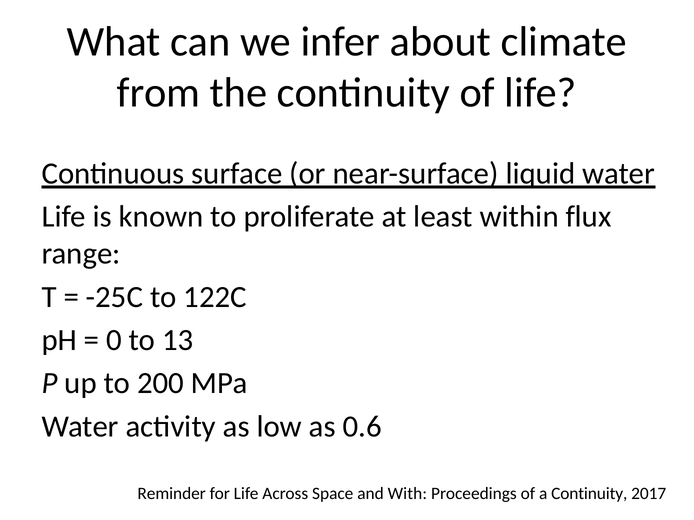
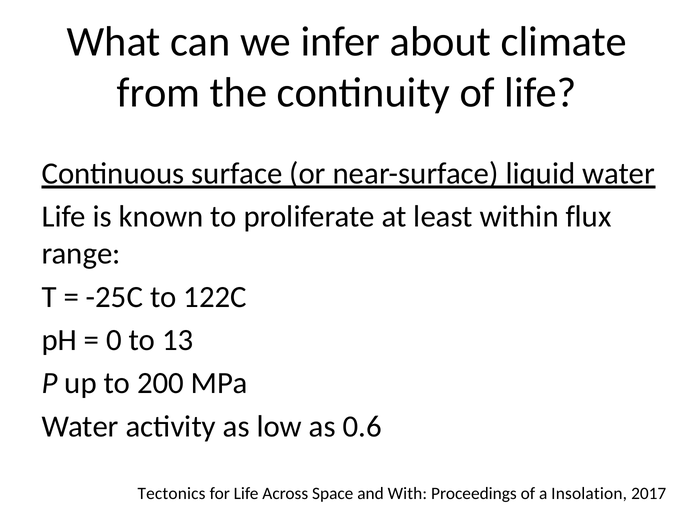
Reminder: Reminder -> Tectonics
a Continuity: Continuity -> Insolation
